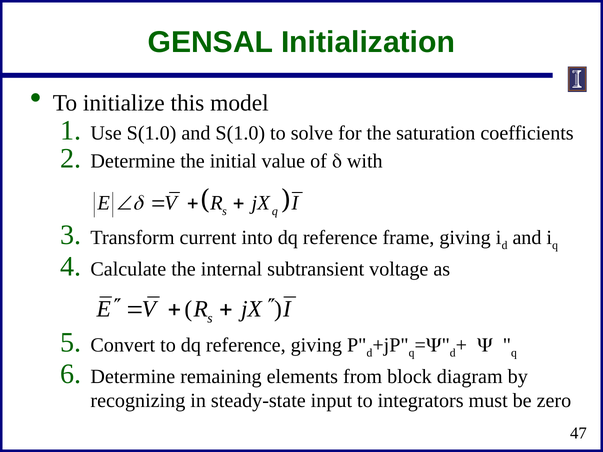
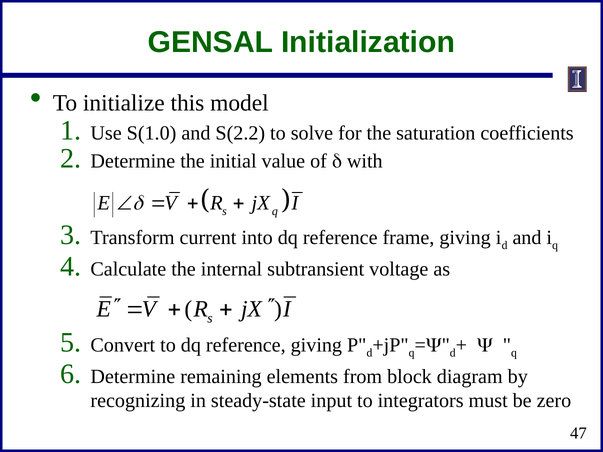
and S(1.0: S(1.0 -> S(2.2
